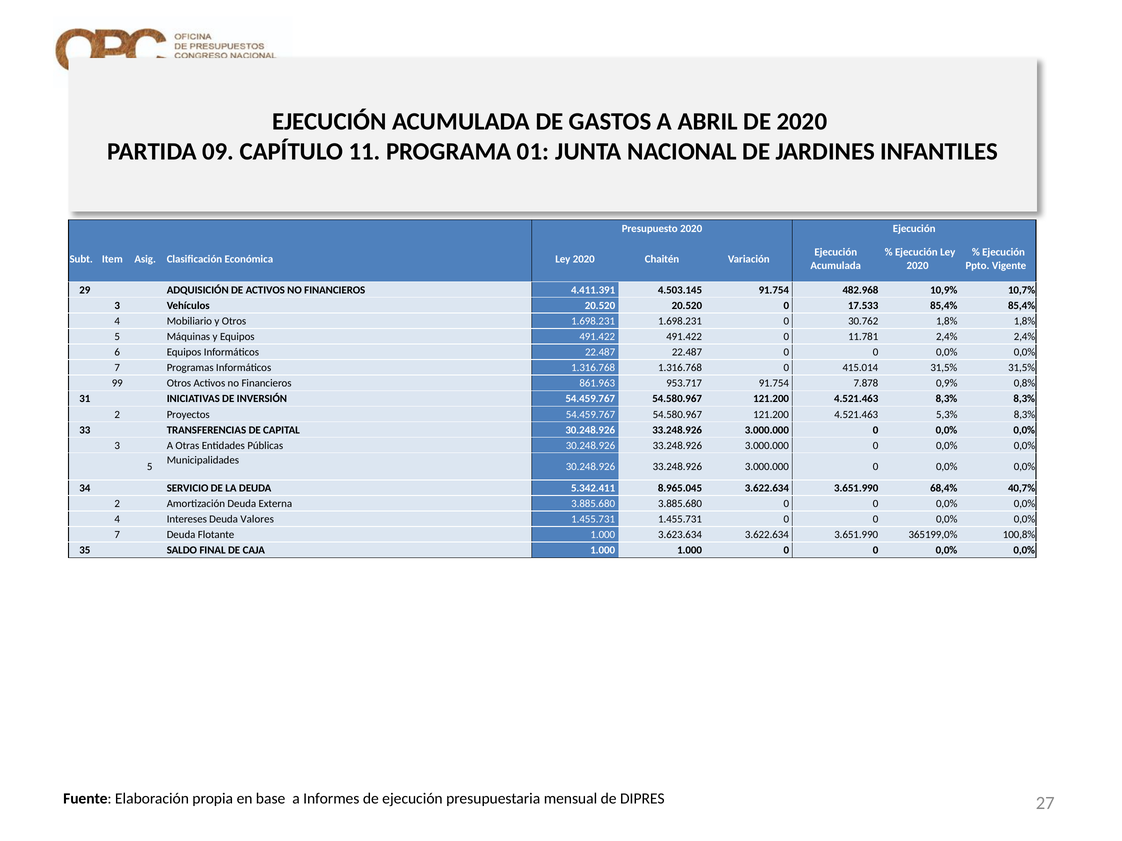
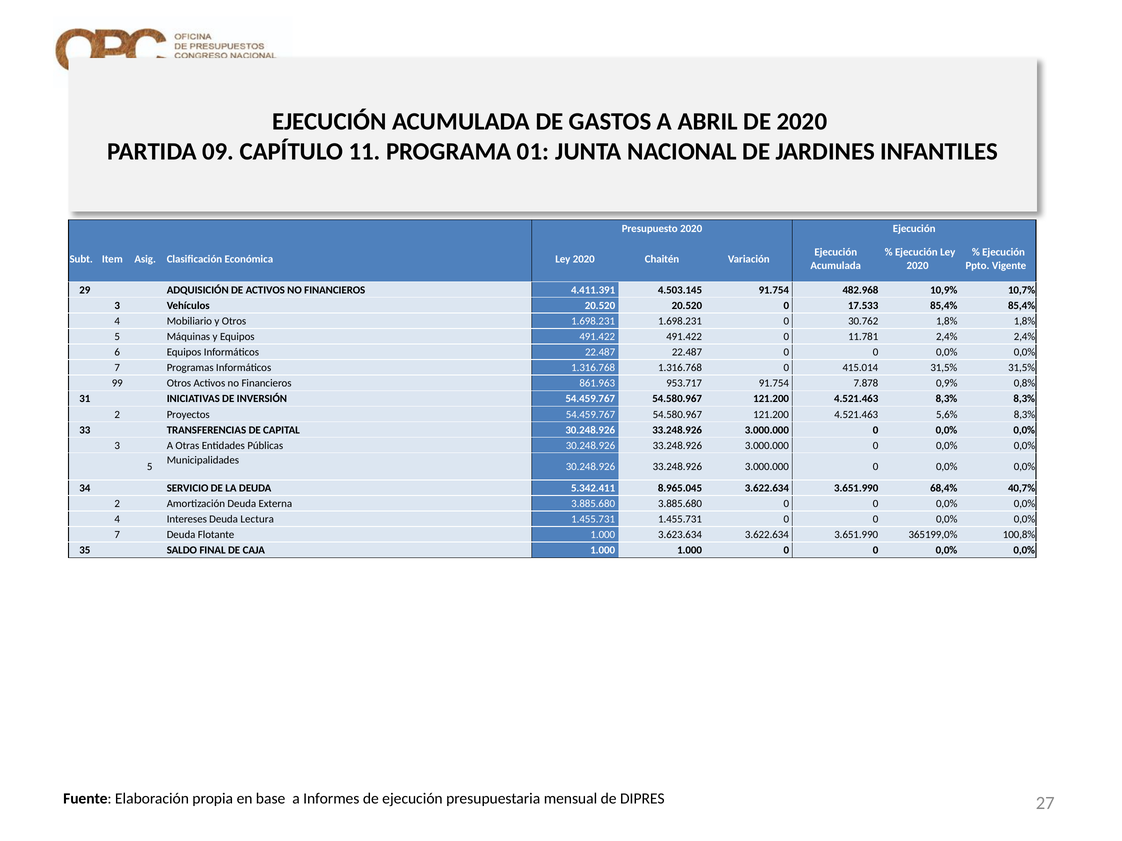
5,3%: 5,3% -> 5,6%
Valores: Valores -> Lectura
